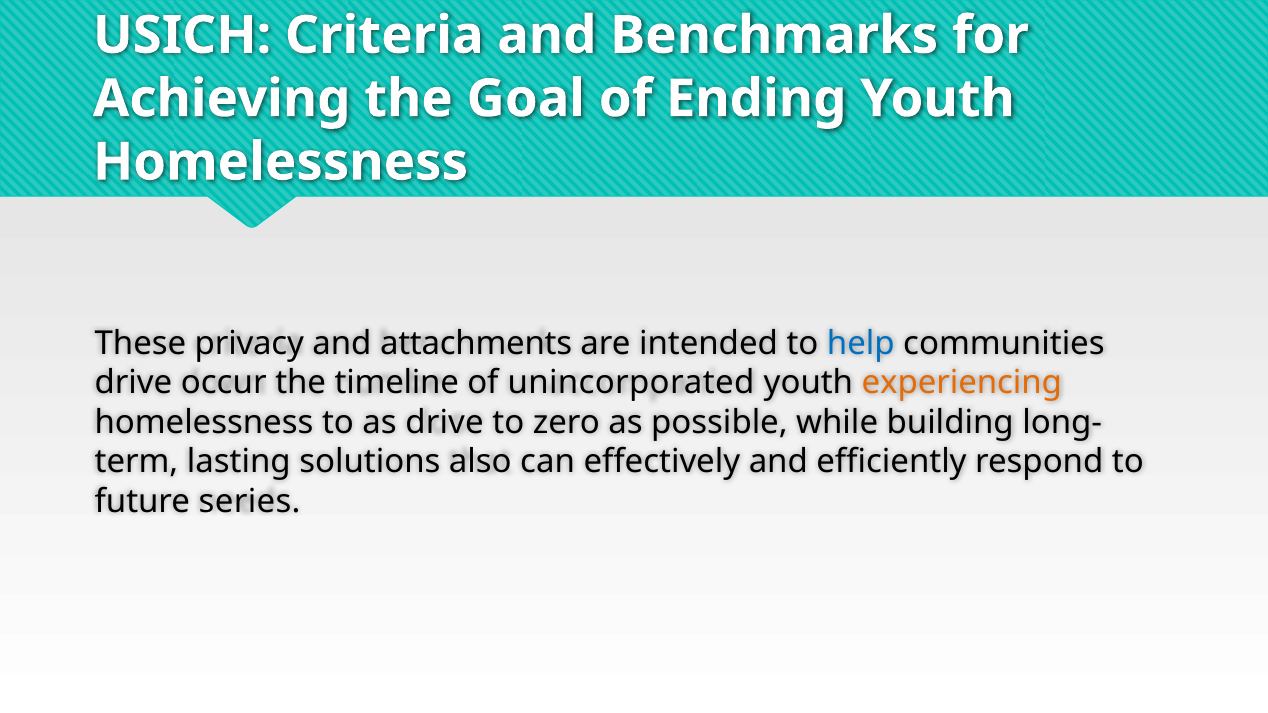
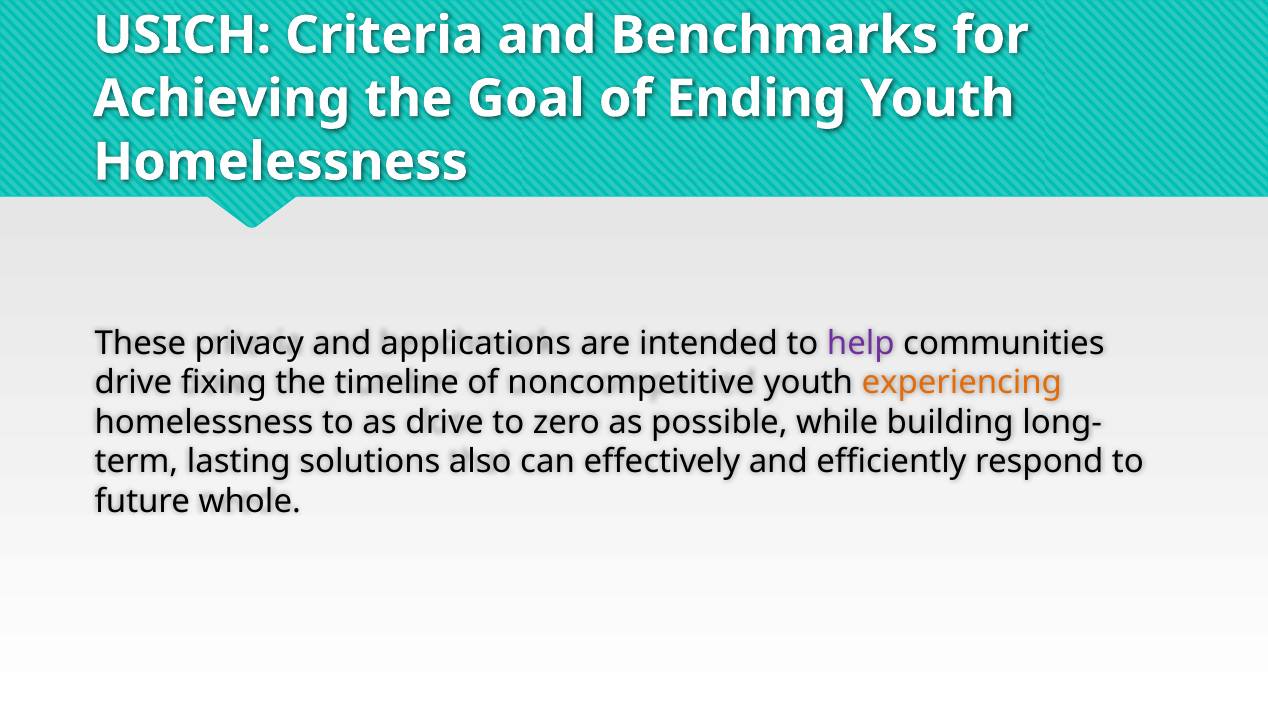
attachments: attachments -> applications
help colour: blue -> purple
occur: occur -> fixing
unincorporated: unincorporated -> noncompetitive
series: series -> whole
